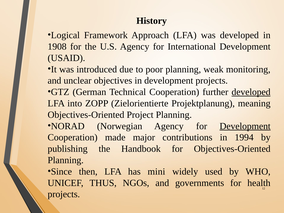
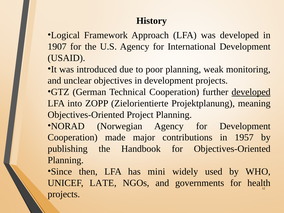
1908: 1908 -> 1907
Development at (245, 126) underline: present -> none
1994: 1994 -> 1957
THUS: THUS -> LATE
